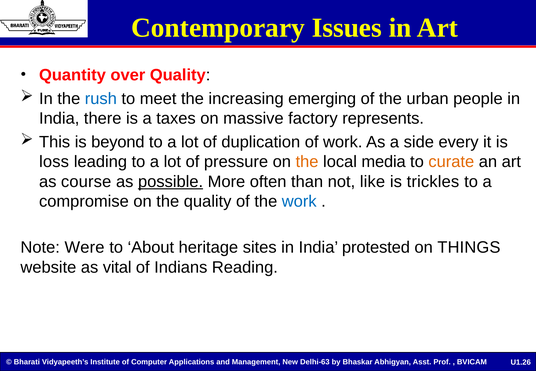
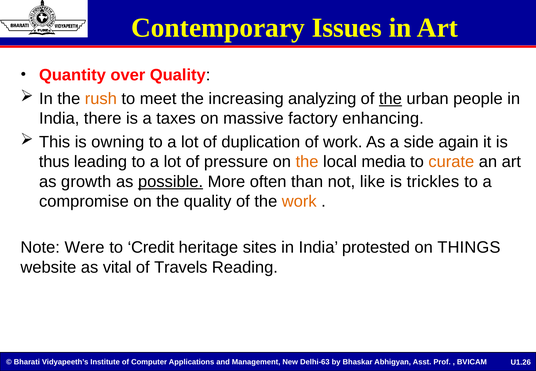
rush colour: blue -> orange
emerging: emerging -> analyzing
the at (390, 99) underline: none -> present
represents: represents -> enhancing
beyond: beyond -> owning
every: every -> again
loss: loss -> thus
course: course -> growth
work at (299, 201) colour: blue -> orange
About: About -> Credit
Indians: Indians -> Travels
